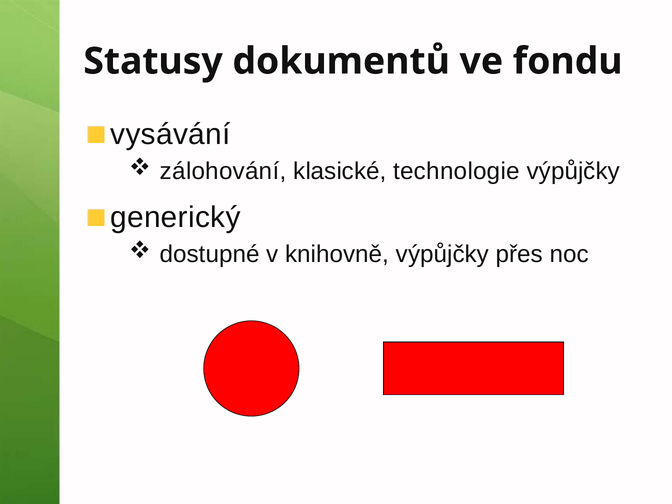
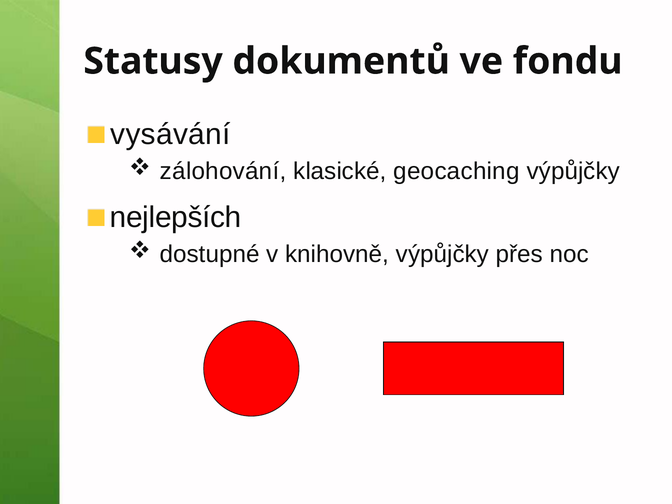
technologie: technologie -> geocaching
generický: generický -> nejlepších
